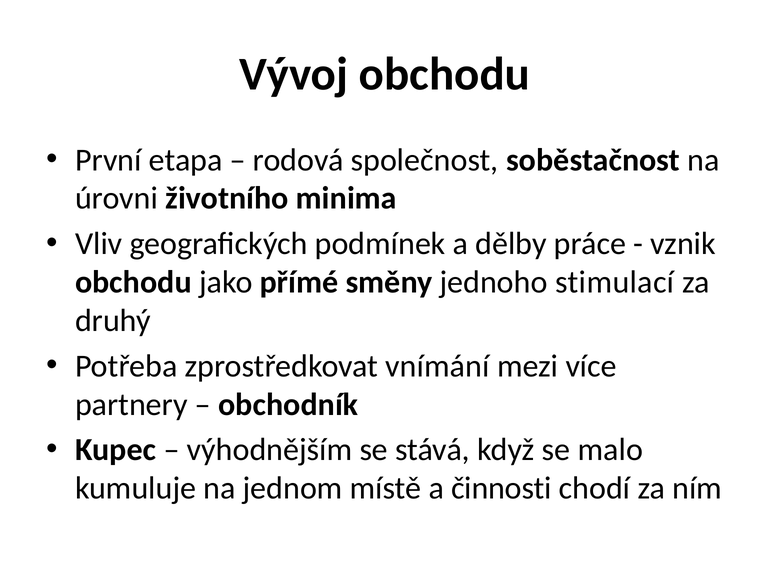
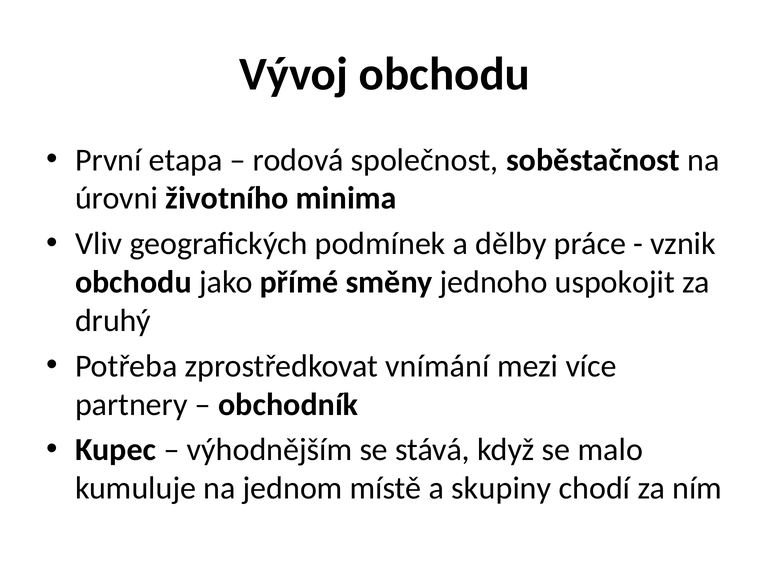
stimulací: stimulací -> uspokojit
činnosti: činnosti -> skupiny
